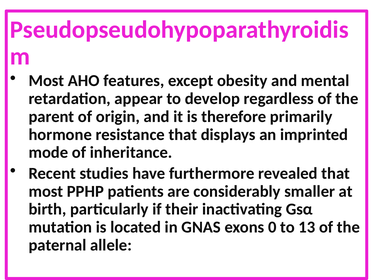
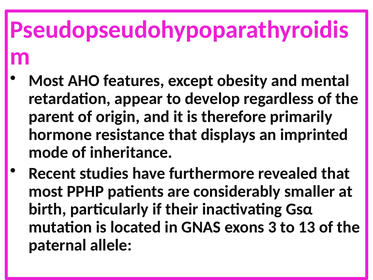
0: 0 -> 3
